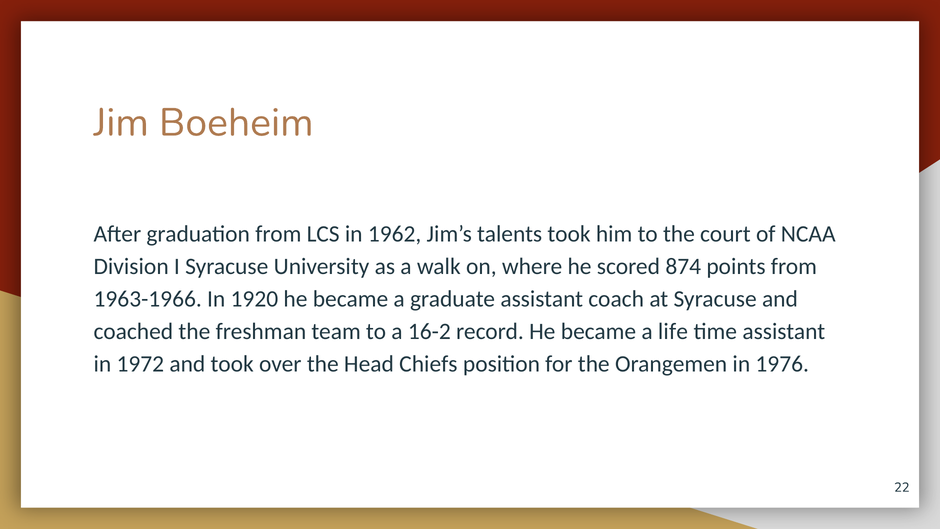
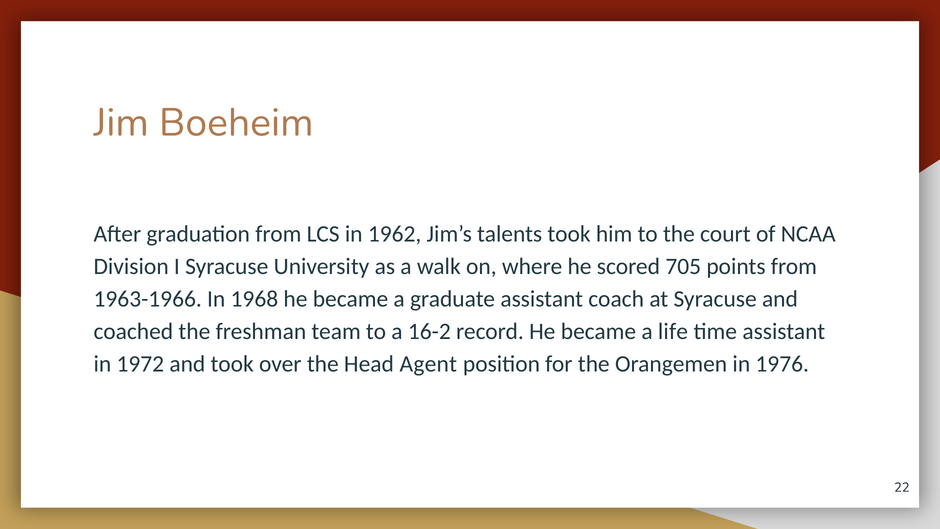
874: 874 -> 705
1920: 1920 -> 1968
Chiefs: Chiefs -> Agent
